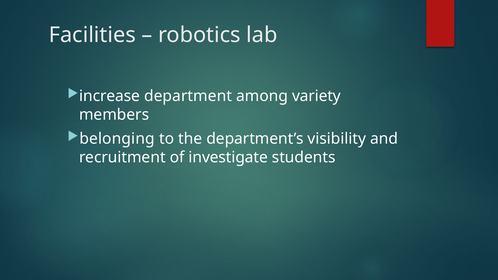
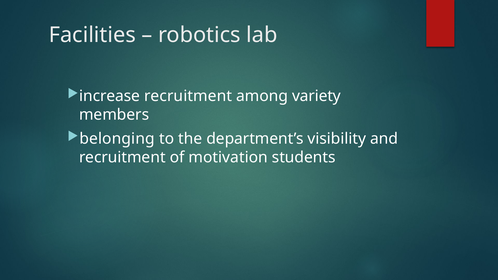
increase department: department -> recruitment
investigate: investigate -> motivation
